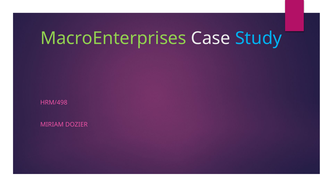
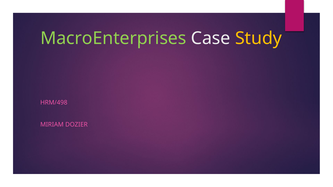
Study colour: light blue -> yellow
